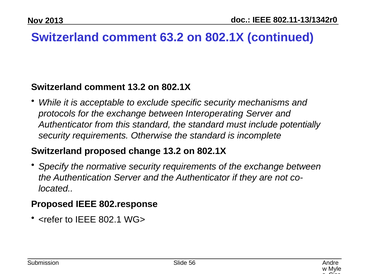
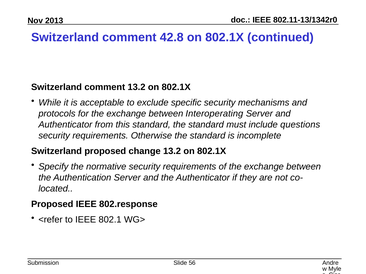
63.2: 63.2 -> 42.8
potentially: potentially -> questions
